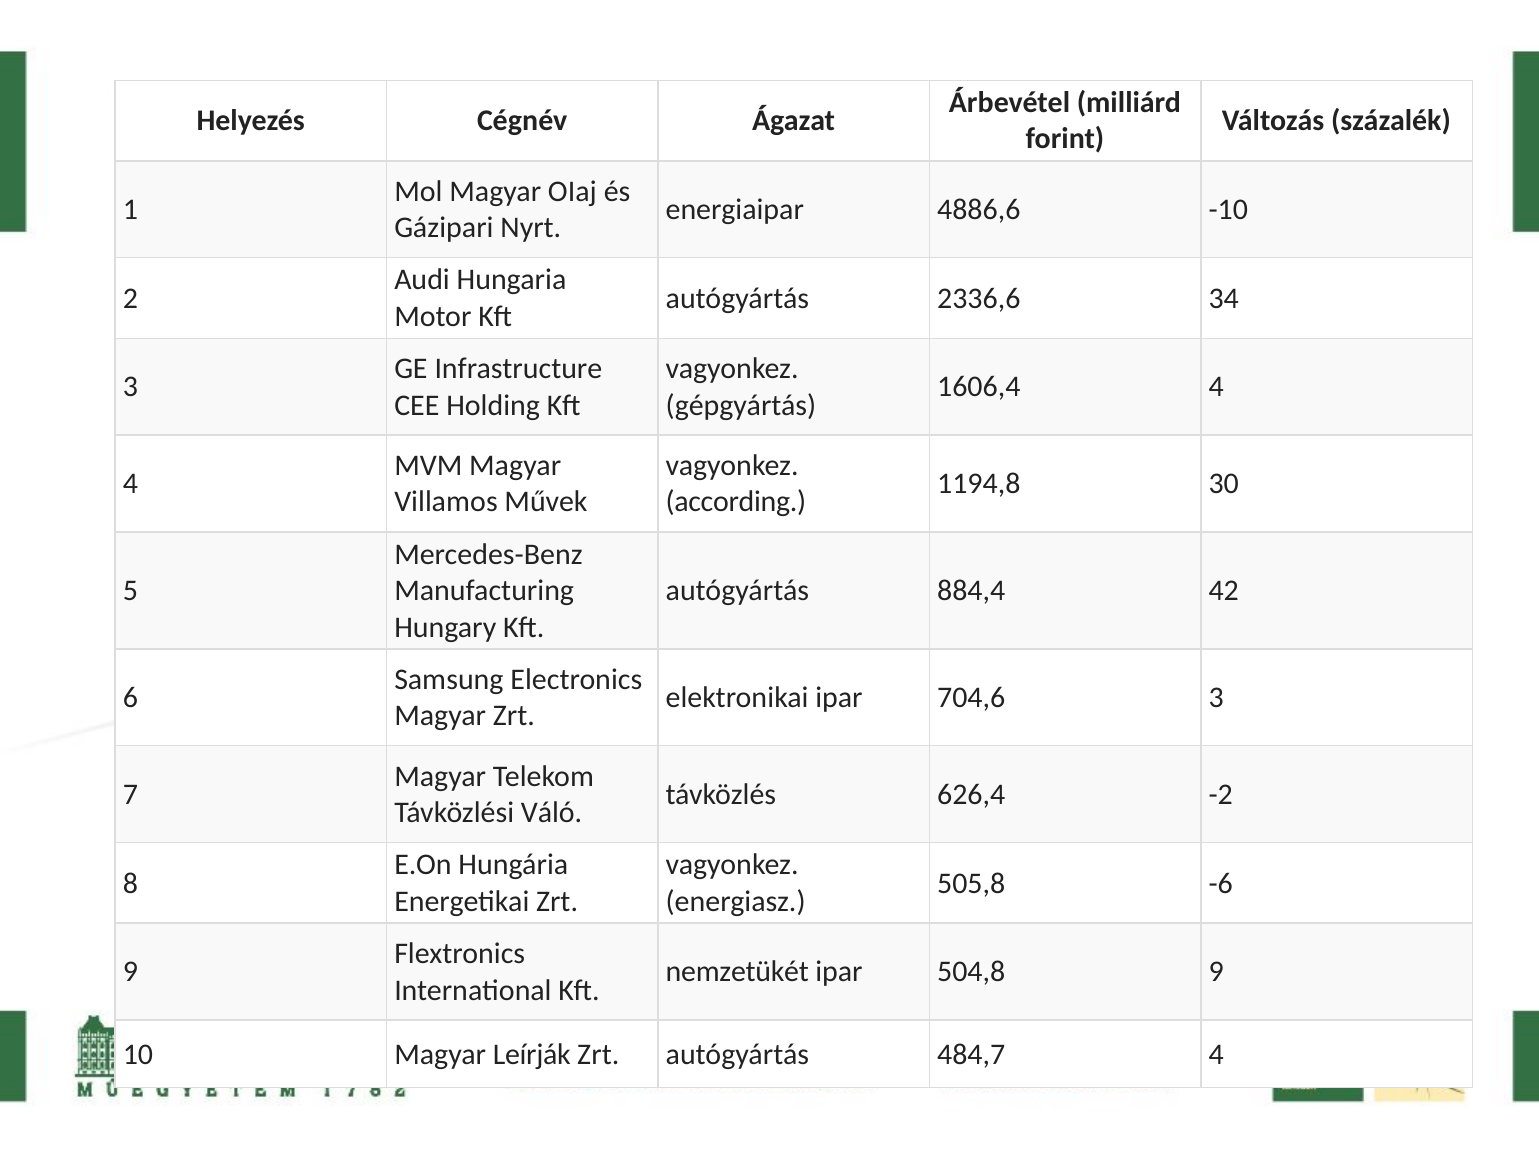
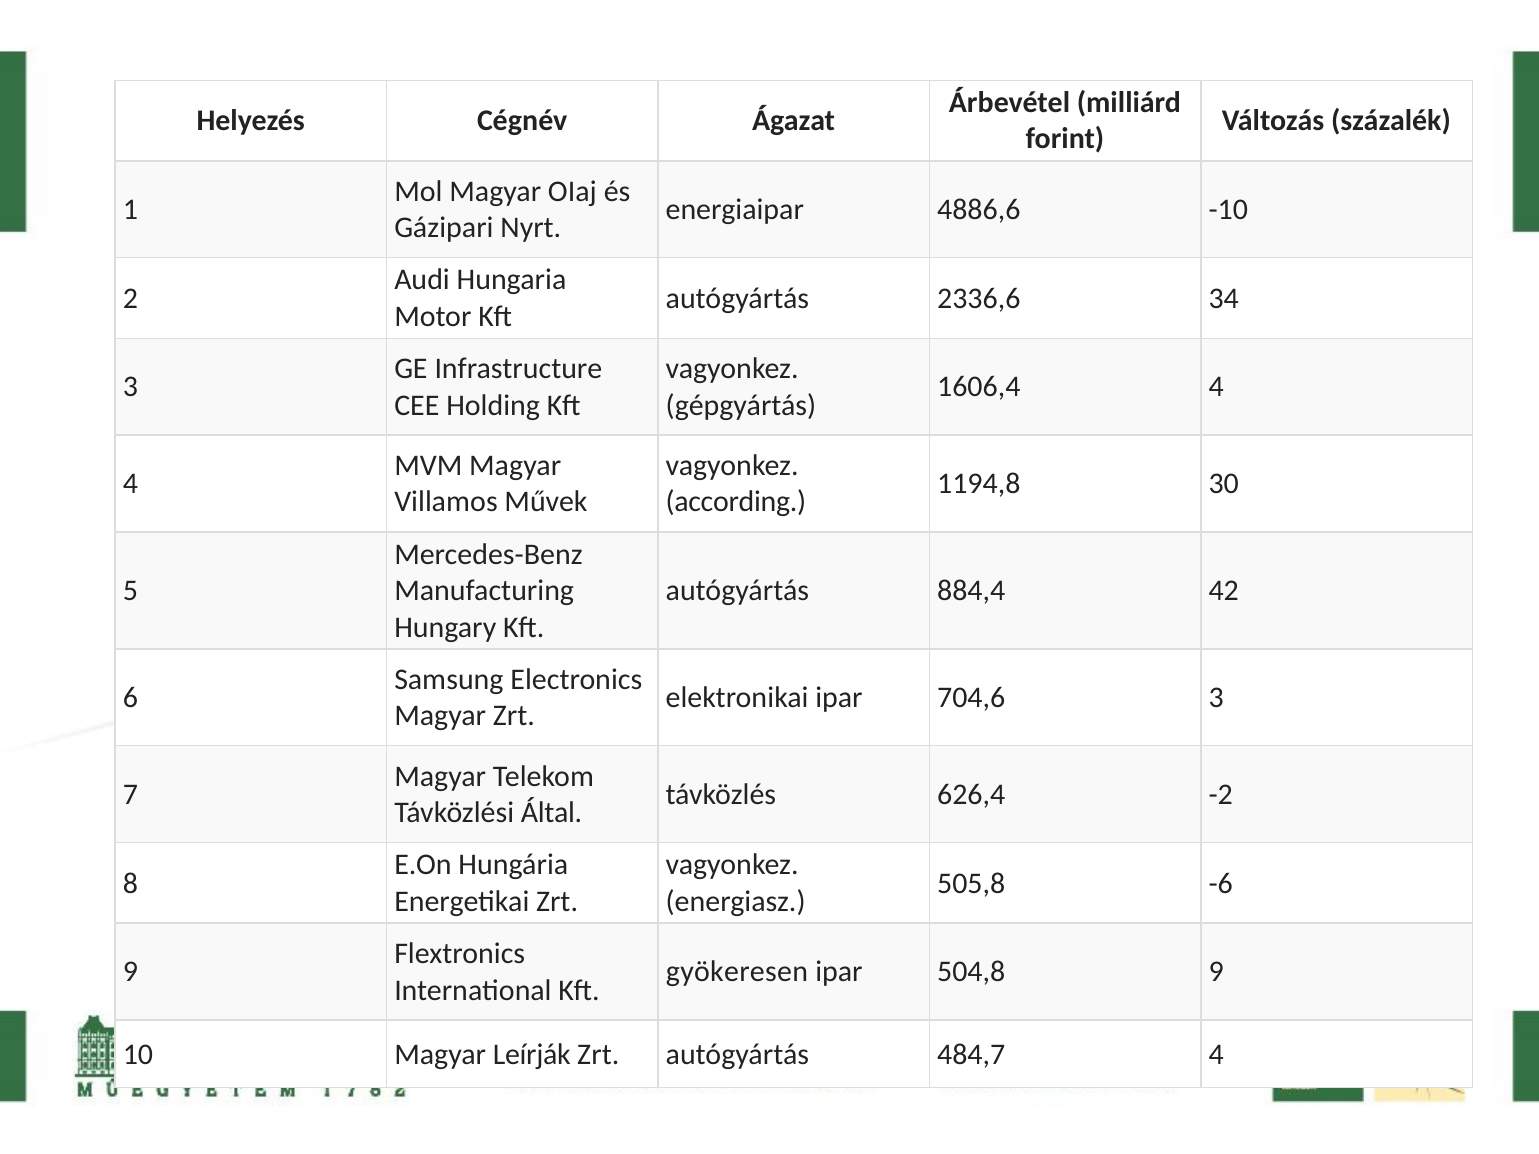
Váló: Váló -> Által
nemzetükét: nemzetükét -> gyökeresen
